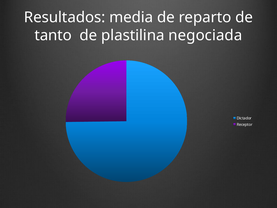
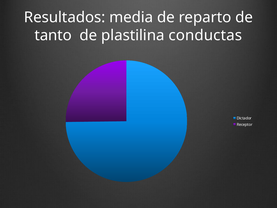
negociada: negociada -> conductas
